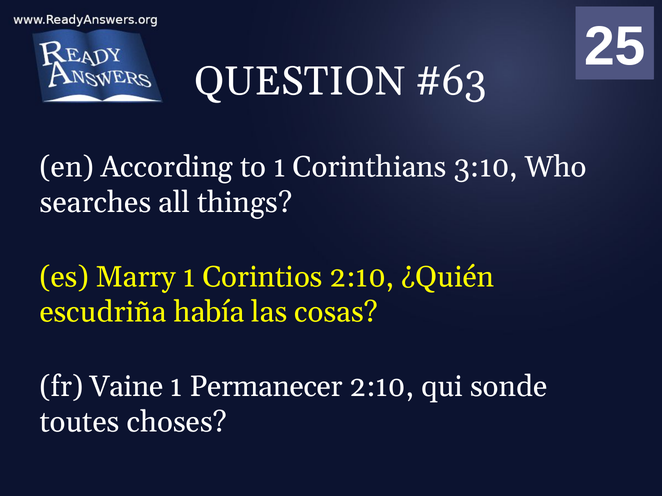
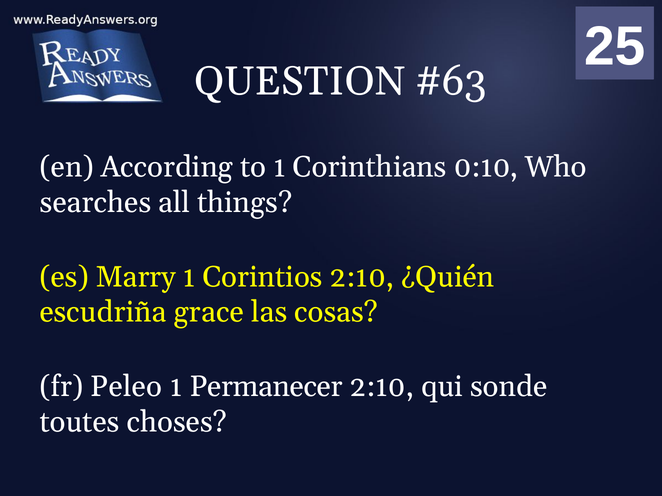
3:10: 3:10 -> 0:10
había: había -> grace
Vaine: Vaine -> Peleo
